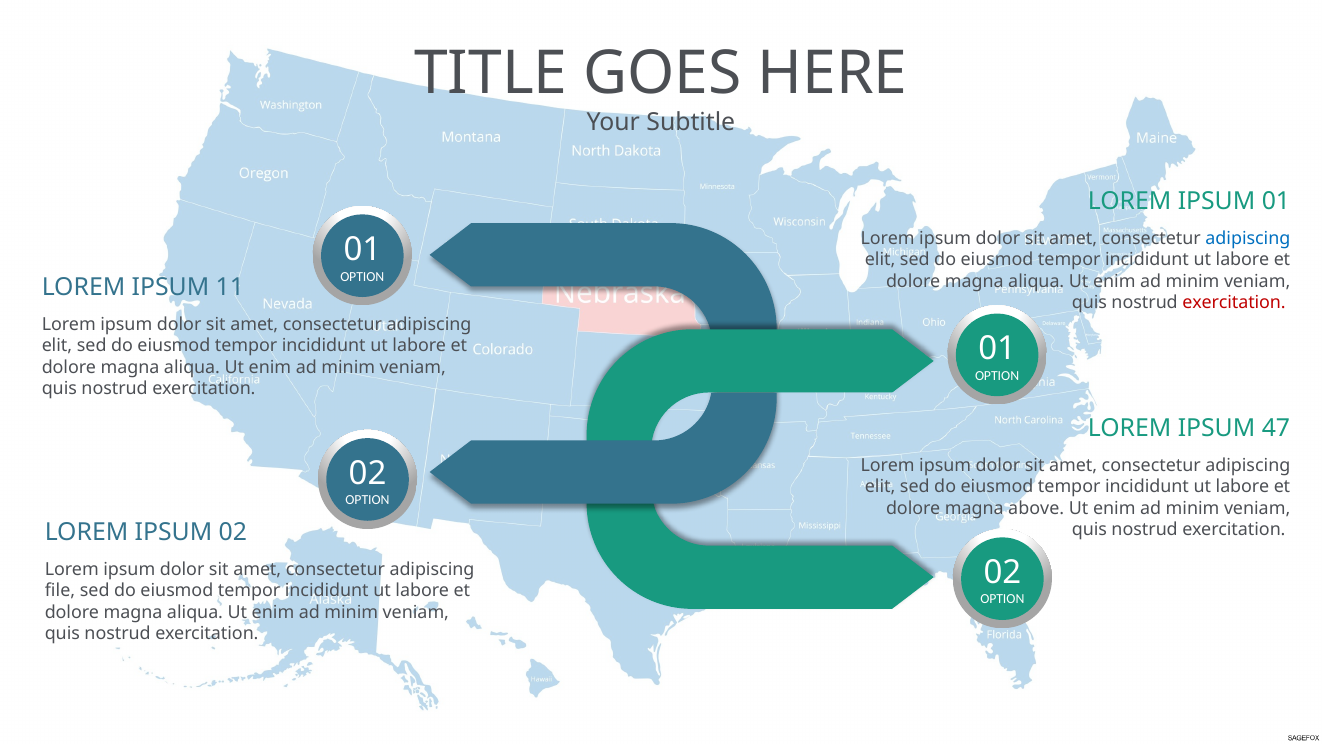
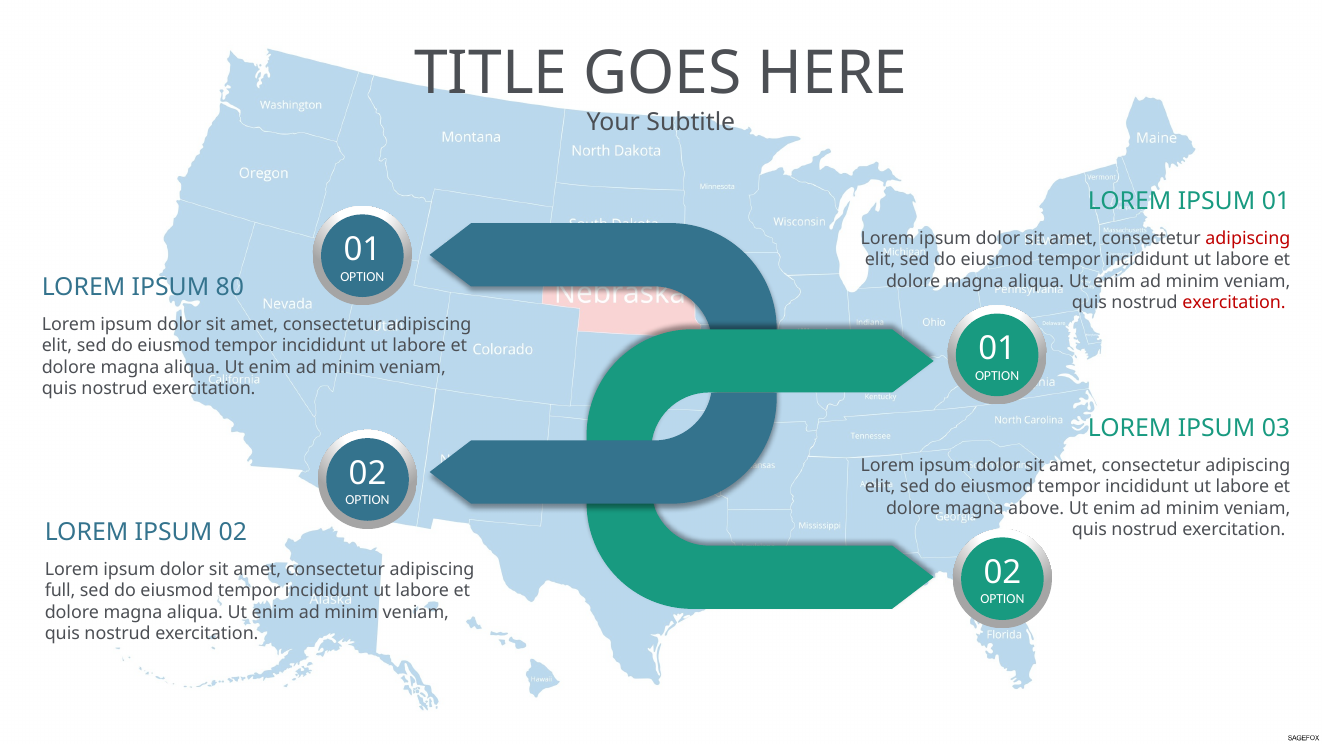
adipiscing at (1248, 238) colour: blue -> red
11: 11 -> 80
47: 47 -> 03
file: file -> full
